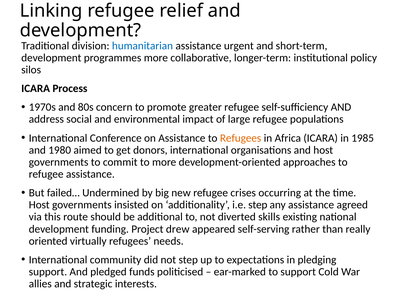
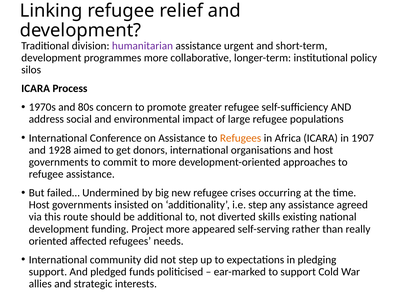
humanitarian colour: blue -> purple
1985: 1985 -> 1907
1980: 1980 -> 1928
Project drew: drew -> more
virtually: virtually -> affected
